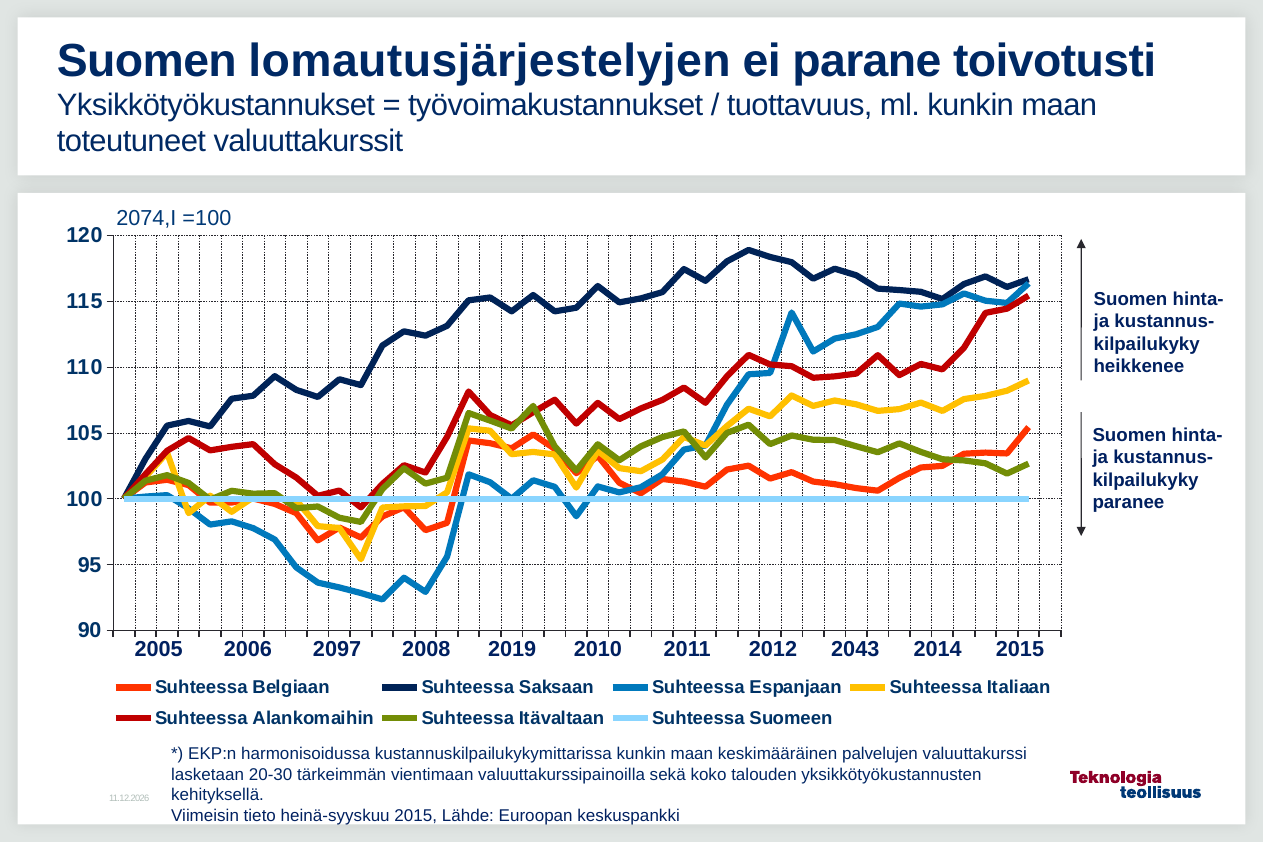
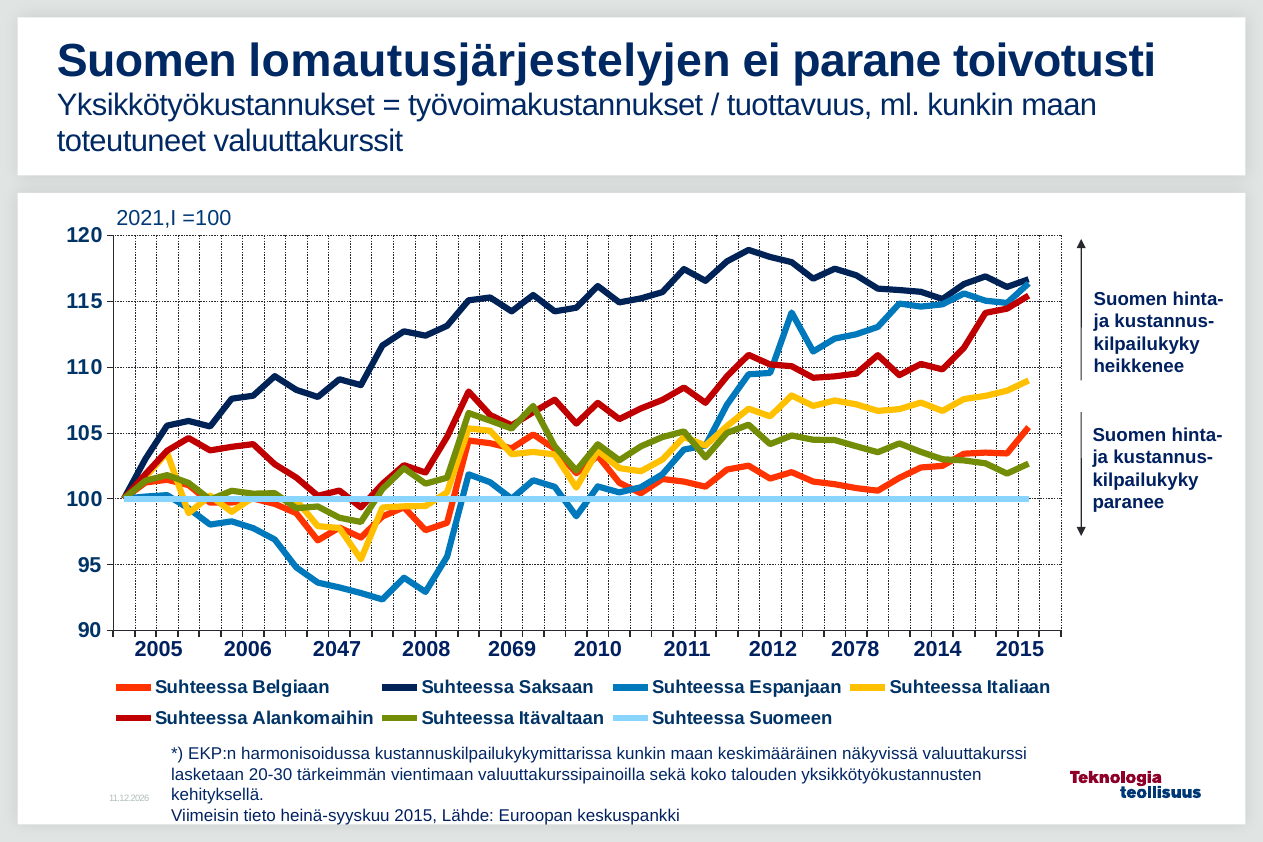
2074,I: 2074,I -> 2021,I
2097: 2097 -> 2047
2019: 2019 -> 2069
2043: 2043 -> 2078
palvelujen: palvelujen -> näkyvissä
